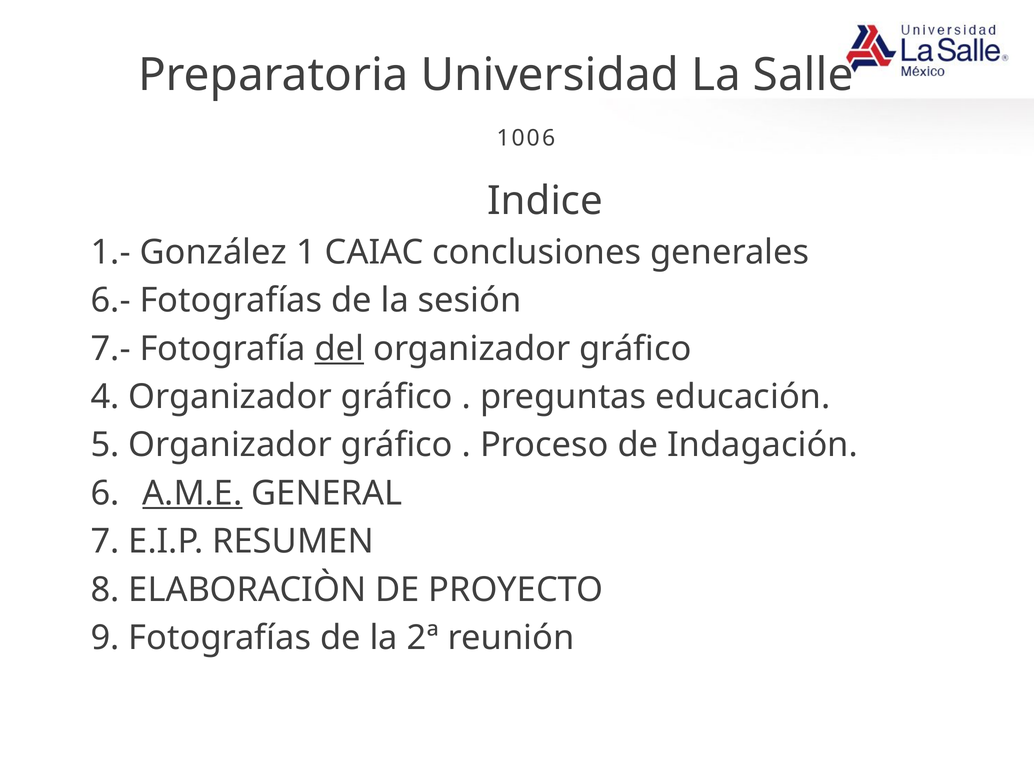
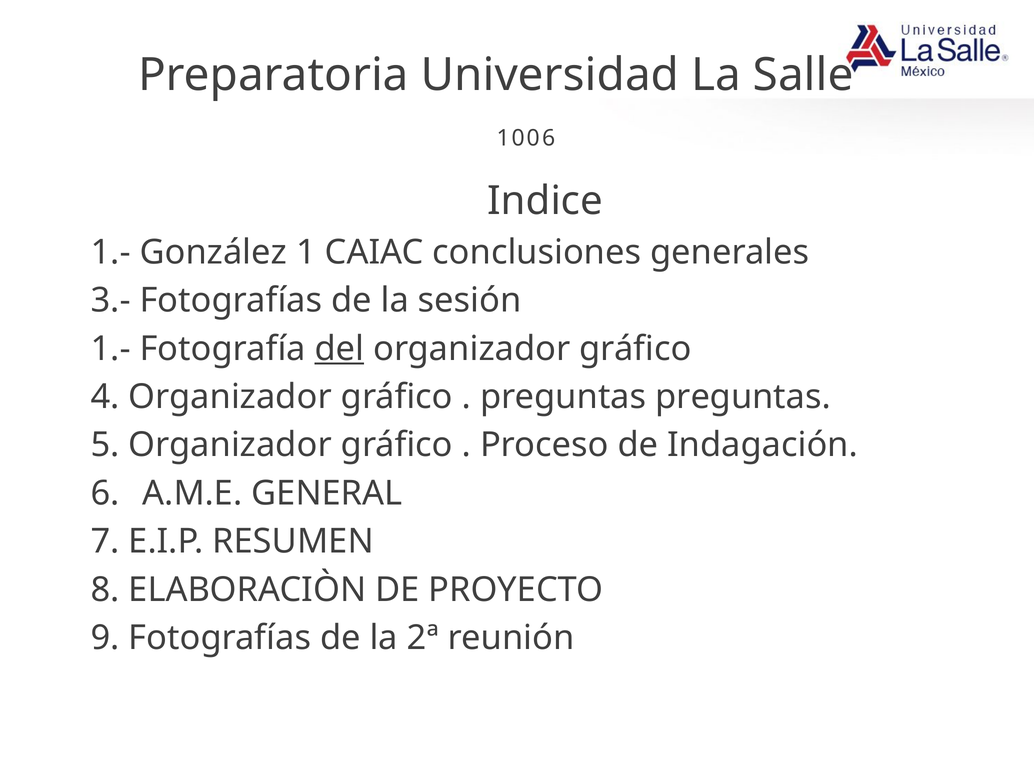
6.-: 6.- -> 3.-
7.- at (111, 349): 7.- -> 1.-
preguntas educación: educación -> preguntas
A.M.E underline: present -> none
